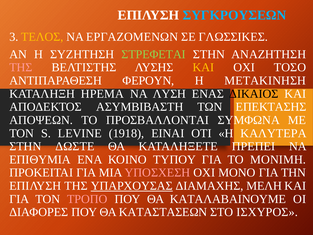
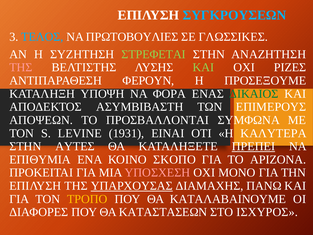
ΤΕΛΟΣ colour: yellow -> light blue
ΕΡΓΑΖΟΜΕΝΩΝ: ΕΡΓΑΖΟΜΕΝΩΝ -> ΠΡΩΤΟΒΟΥΛΙΕΣ
ΚΑΙ at (203, 67) colour: yellow -> light green
ΤΟΣΟ: ΤΟΣΟ -> ΡΙΖΕΣ
ΜΕΤΑΚΙΝΗΣΗ: ΜΕΤΑΚΙΝΗΣΗ -> ΠΡΟΣΕΞΟΥΜΕ
ΗΡΕΜΑ: ΗΡΕΜΑ -> ΥΠΟΨΗ
ΛΥΣΗ: ΛΥΣΗ -> ΦΟΡΑ
ΔΙΚΑΙΟΣ colour: black -> green
ΕΠΕΚΤΑΣΗΣ: ΕΠΕΚΤΑΣΗΣ -> ΕΠΙΜΕΡΟΥΣ
1918: 1918 -> 1931
ΔΩΣΤΕ: ΔΩΣΤΕ -> ΑΥΤΕΣ
ΠΡΕΠΕΙ underline: none -> present
ΤΥΠΟΥ: ΤΥΠΟΥ -> ΣΚΟΠΟ
ΜΟΝΙΜΗ: ΜΟΝΙΜΗ -> ΑΡΙΖΟΝΑ
ΜΕΛΗ: ΜΕΛΗ -> ΠΑΝΩ
ΤΡΟΠΟ colour: pink -> yellow
